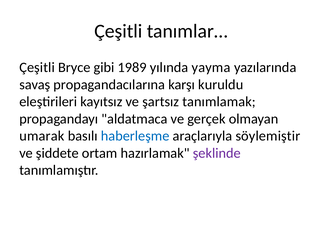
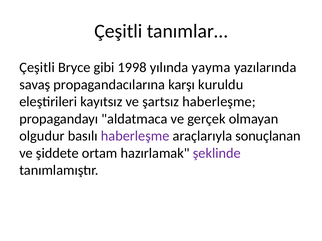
1989: 1989 -> 1998
şartsız tanımlamak: tanımlamak -> haberleşme
umarak: umarak -> olgudur
haberleşme at (135, 136) colour: blue -> purple
söylemiştir: söylemiştir -> sonuçlanan
